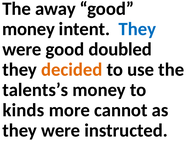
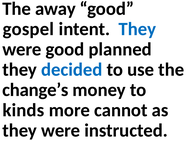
money at (28, 29): money -> gospel
doubled: doubled -> planned
decided colour: orange -> blue
talents’s: talents’s -> change’s
